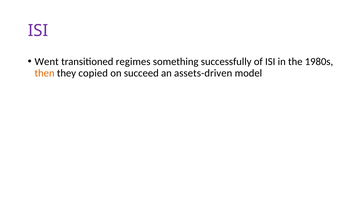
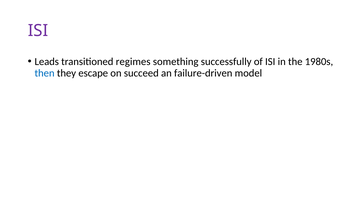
Went: Went -> Leads
then colour: orange -> blue
copied: copied -> escape
assets-driven: assets-driven -> failure-driven
